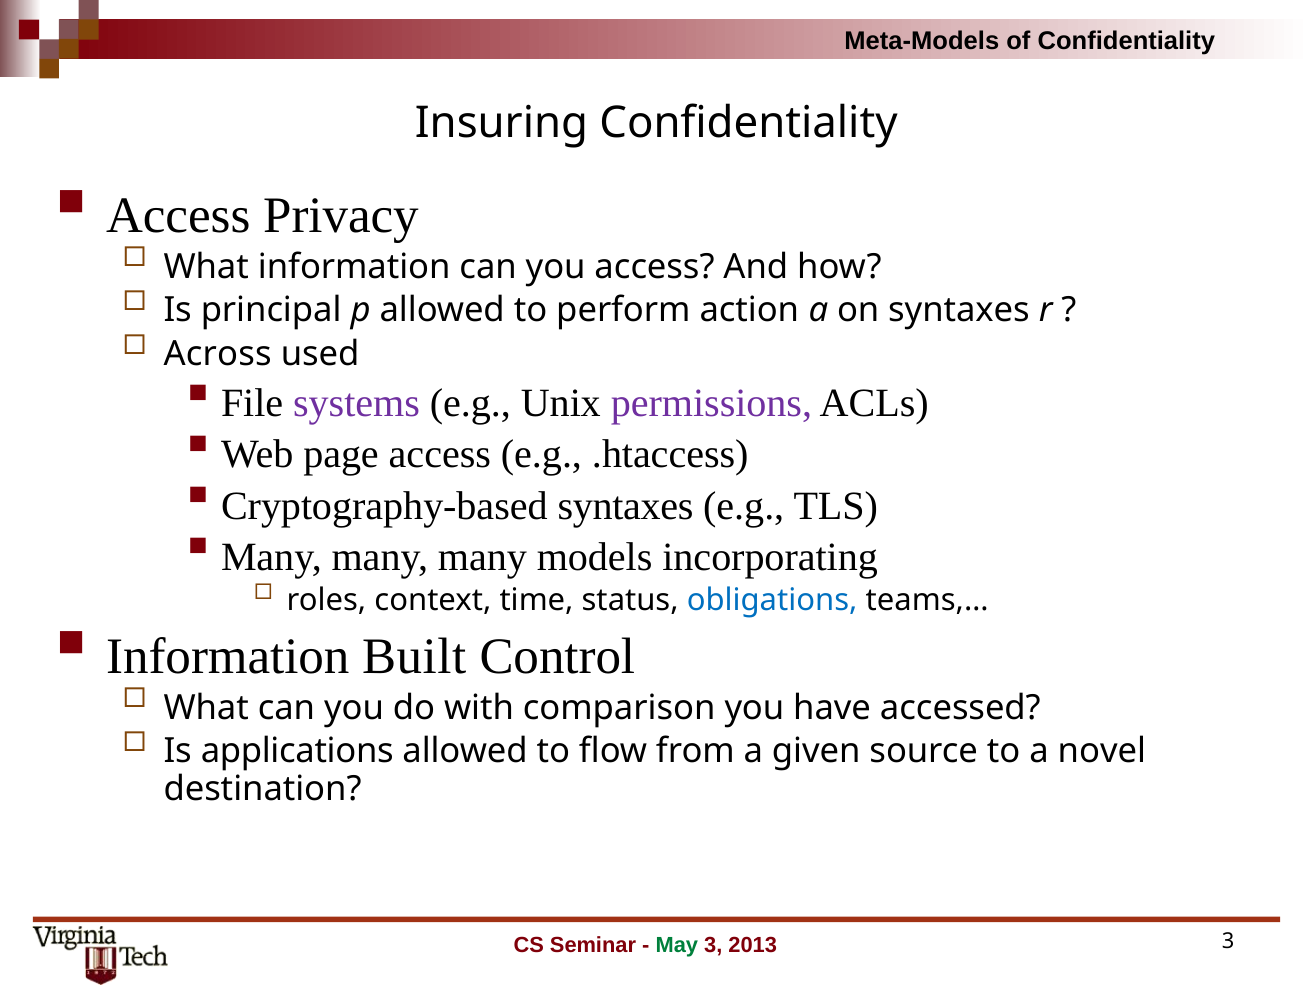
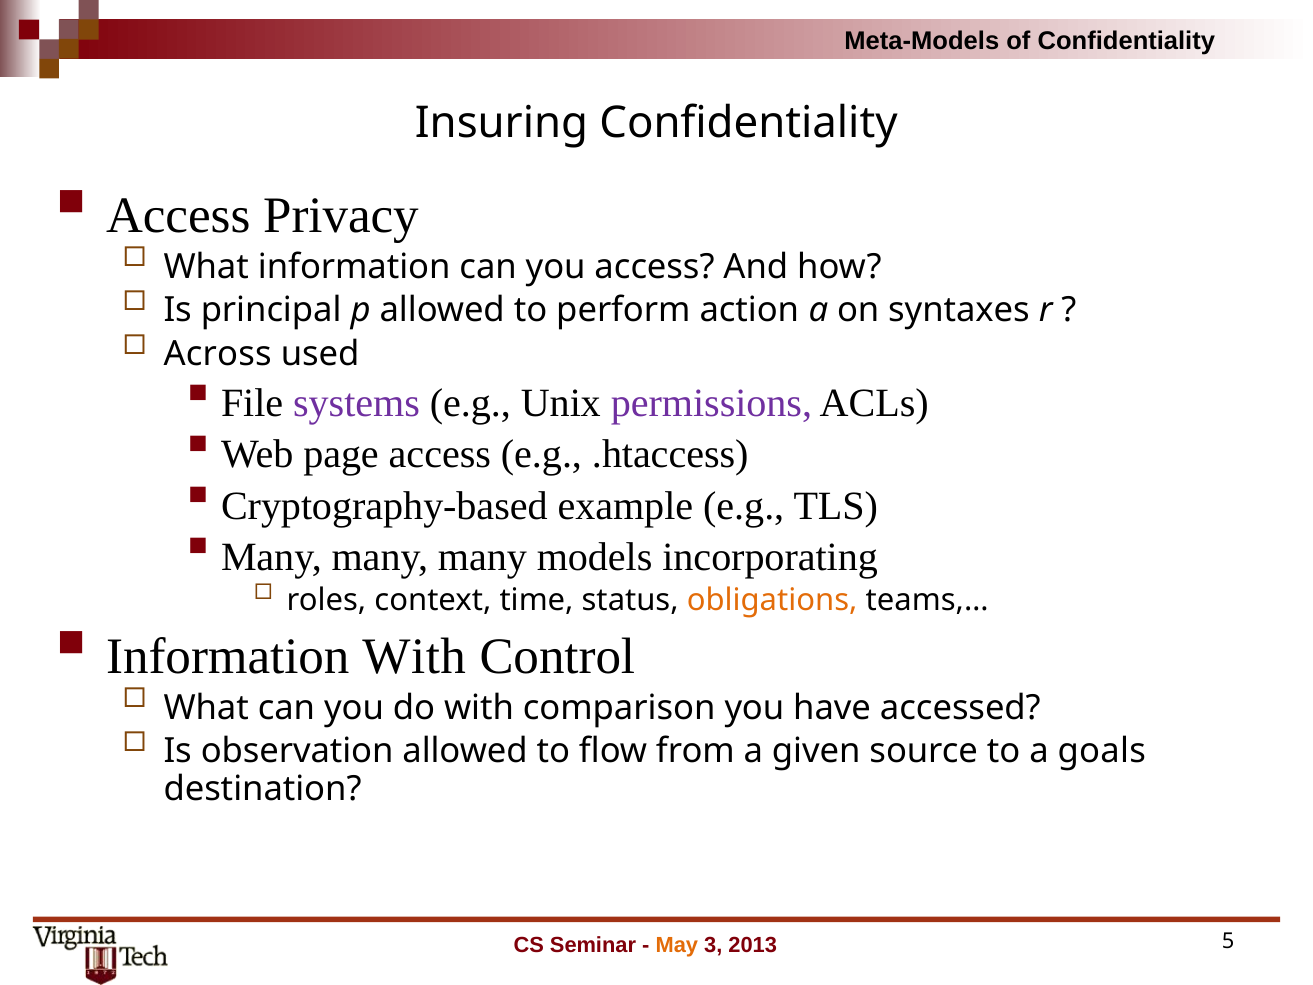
Cryptography-based syntaxes: syntaxes -> example
obligations colour: blue -> orange
Information Built: Built -> With
applications: applications -> observation
novel: novel -> goals
May colour: green -> orange
2013 3: 3 -> 5
